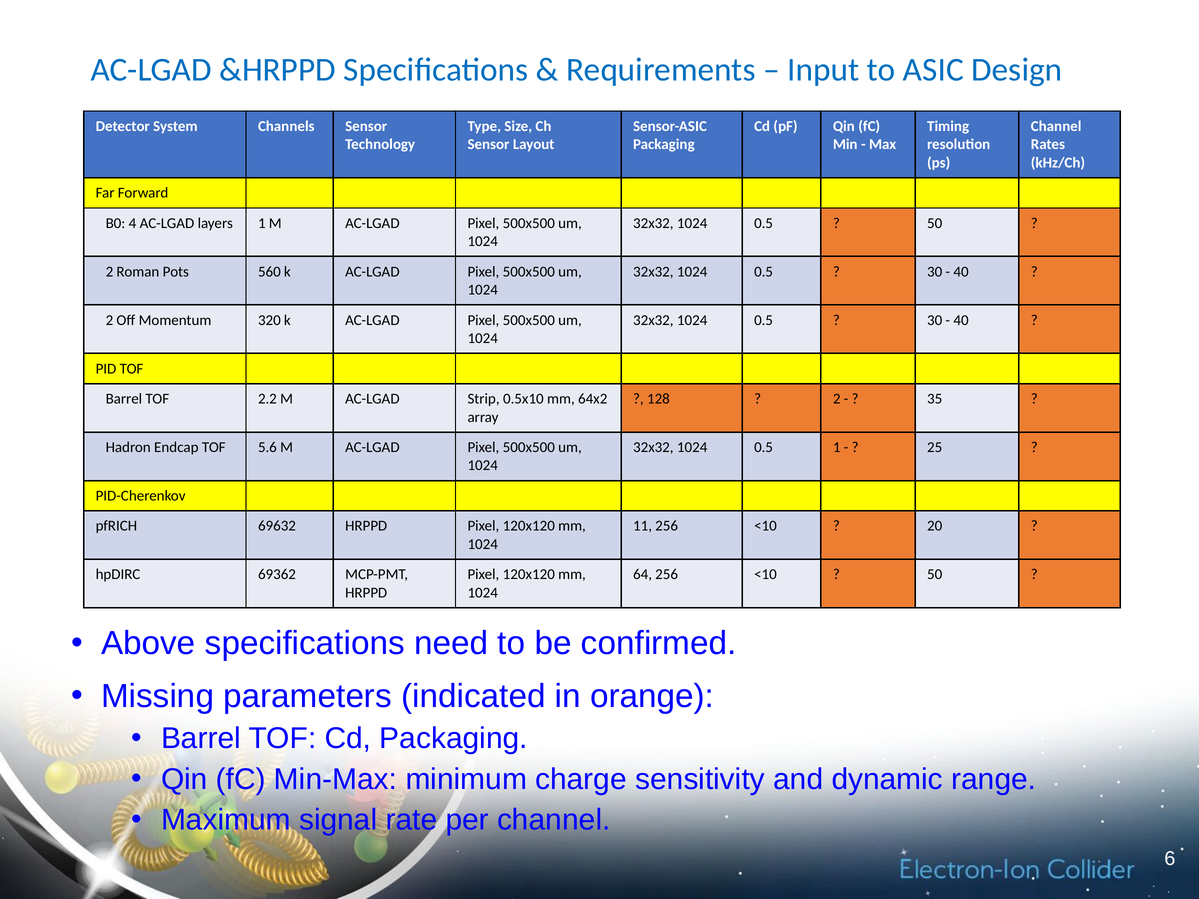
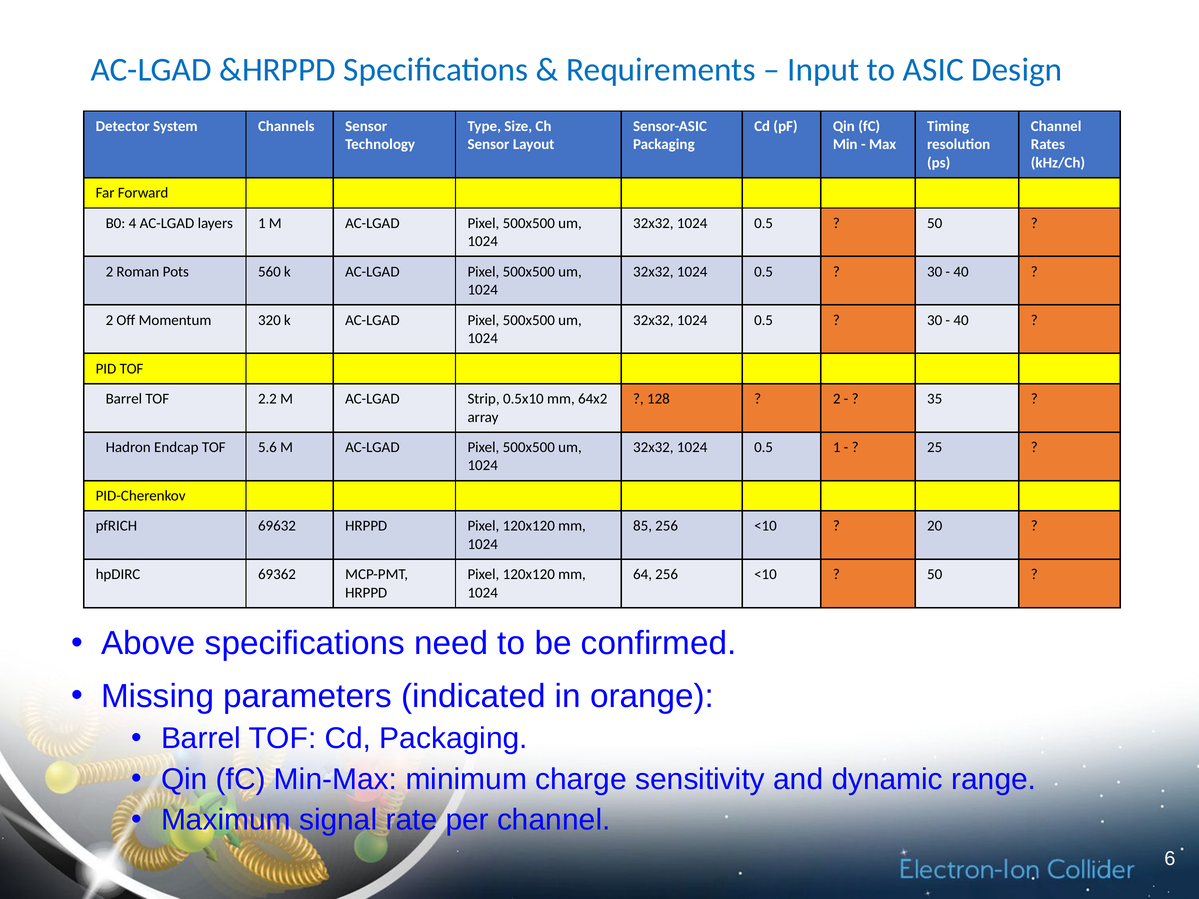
11: 11 -> 85
